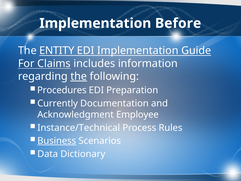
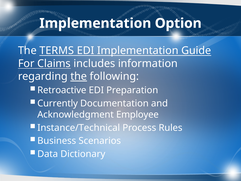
Before: Before -> Option
ENTITY: ENTITY -> TERMS
Procedures: Procedures -> Retroactive
Business underline: present -> none
